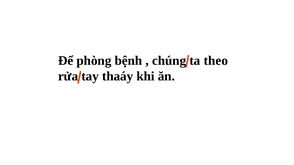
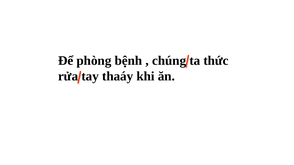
theo: theo -> thức
